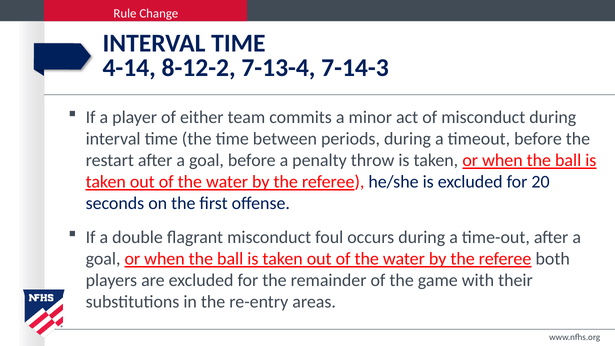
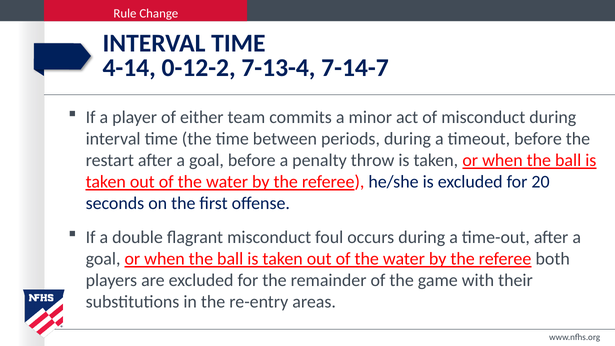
8-12-2: 8-12-2 -> 0-12-2
7-14-3: 7-14-3 -> 7-14-7
